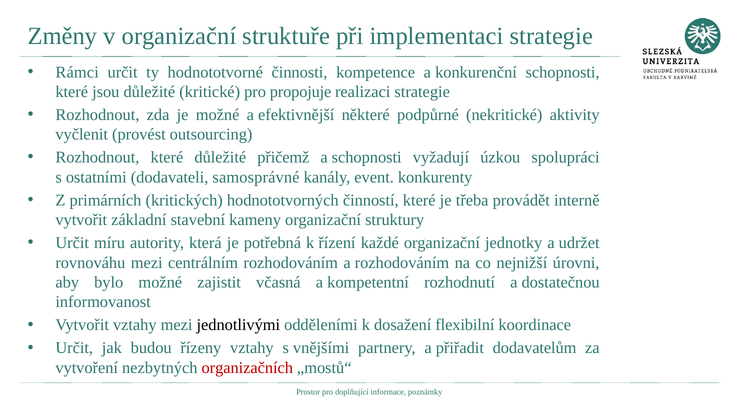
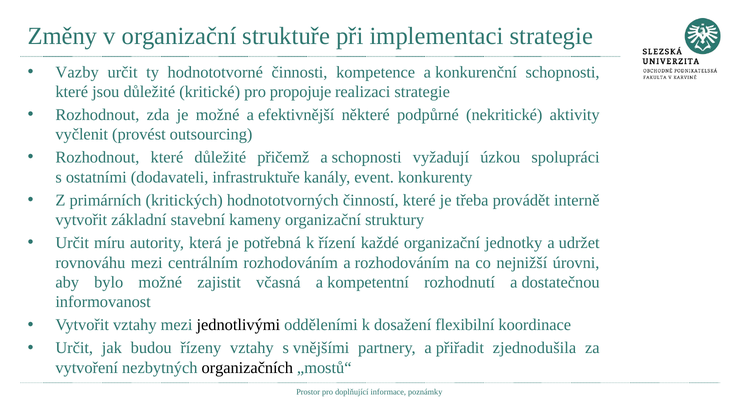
Rámci: Rámci -> Vazby
samosprávné: samosprávné -> infrastruktuře
dodavatelům: dodavatelům -> zjednodušila
organizačních colour: red -> black
